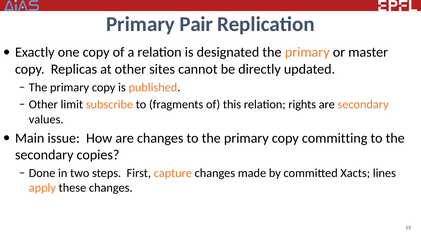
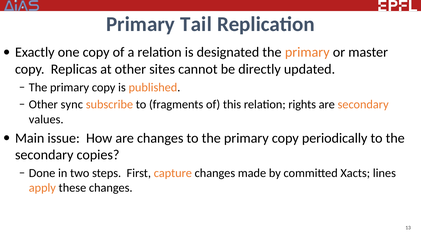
Pair: Pair -> Tail
limit: limit -> sync
committing: committing -> periodically
